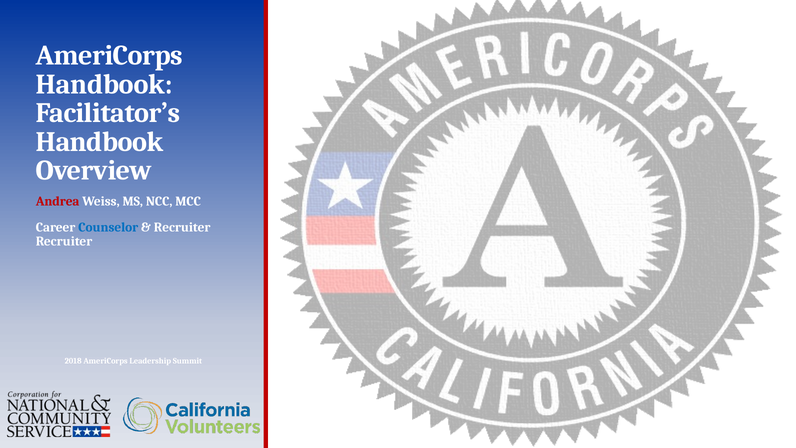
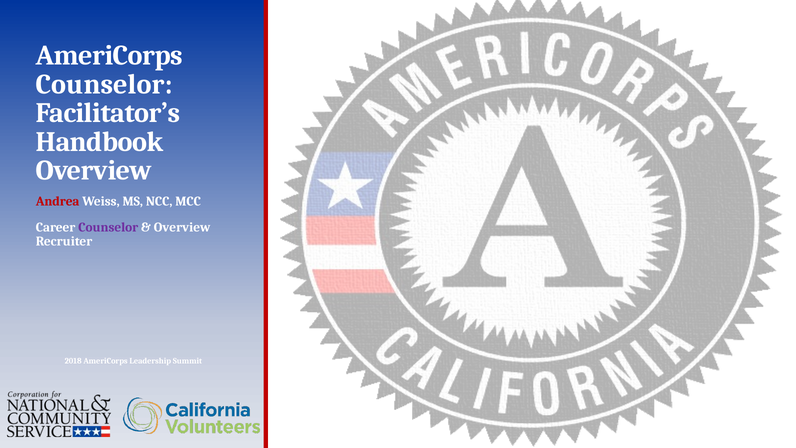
Handbook at (104, 84): Handbook -> Counselor
Counselor at (108, 227) colour: blue -> purple
Recruiter at (182, 227): Recruiter -> Overview
